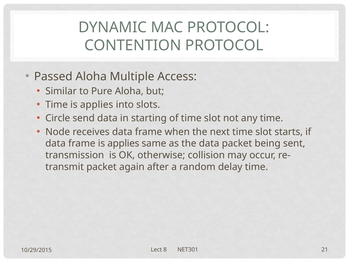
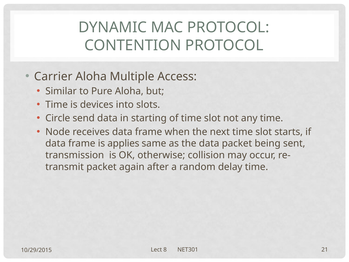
Passed: Passed -> Carrier
Time is applies: applies -> devices
